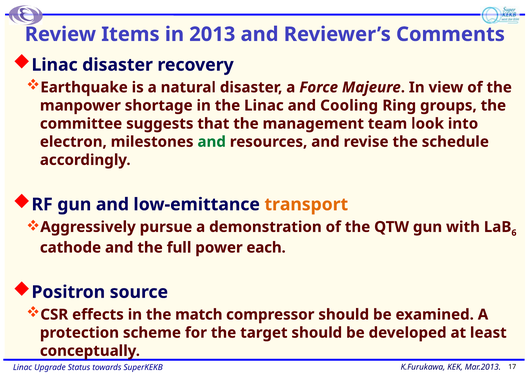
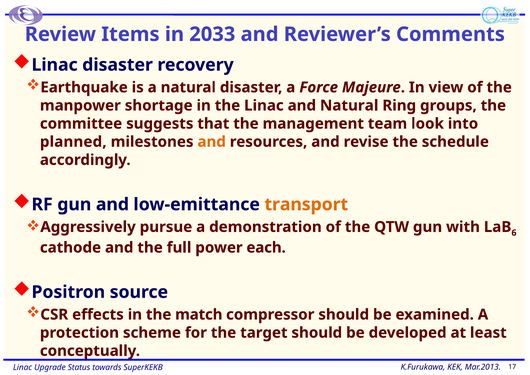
2013: 2013 -> 2033
and Cooling: Cooling -> Natural
electron: electron -> planned
and at (212, 142) colour: green -> orange
